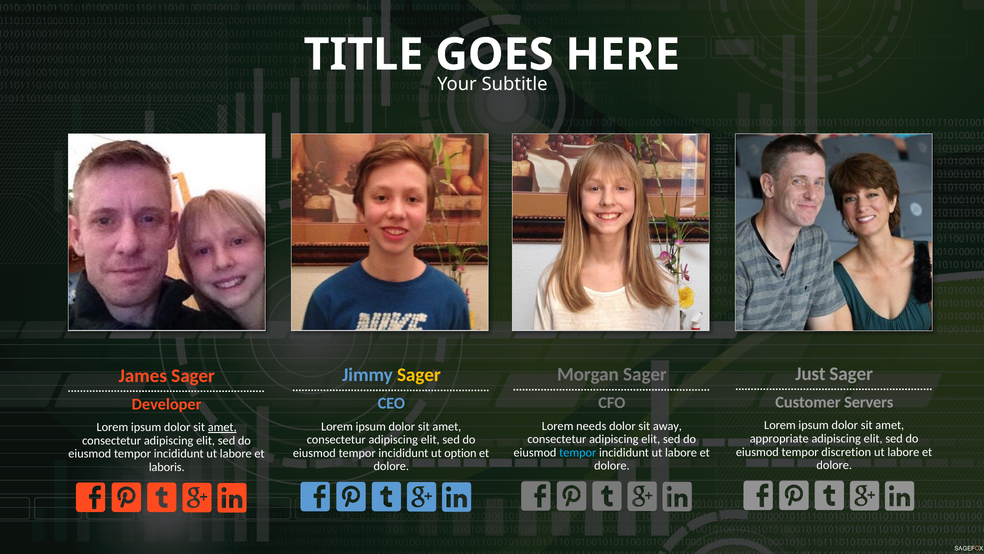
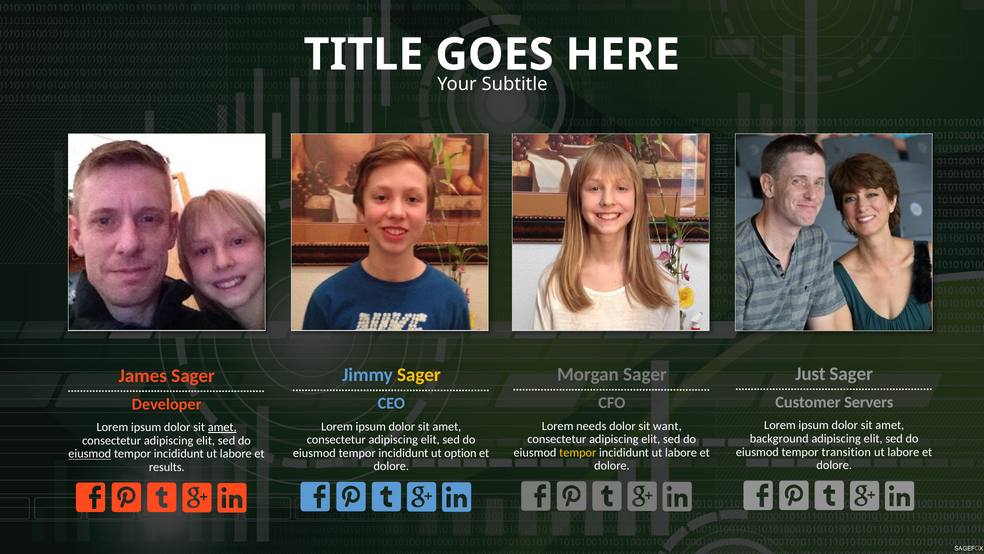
away: away -> want
appropriate: appropriate -> background
discretion: discretion -> transition
tempor at (578, 452) colour: light blue -> yellow
eiusmod at (90, 453) underline: none -> present
laboris: laboris -> results
